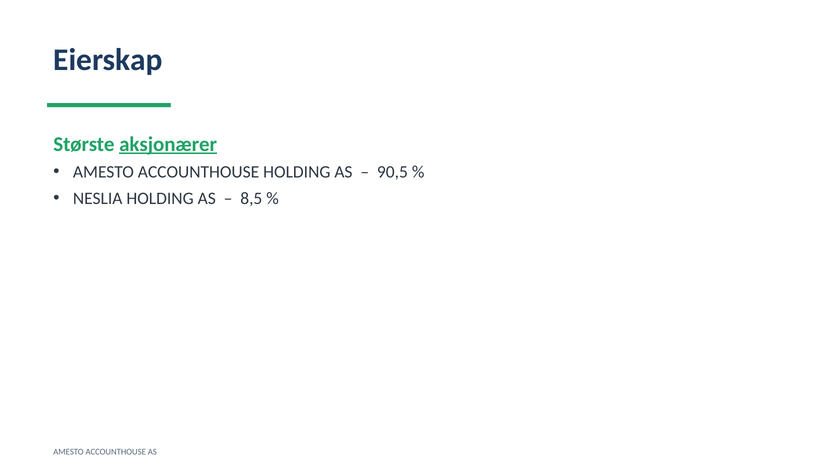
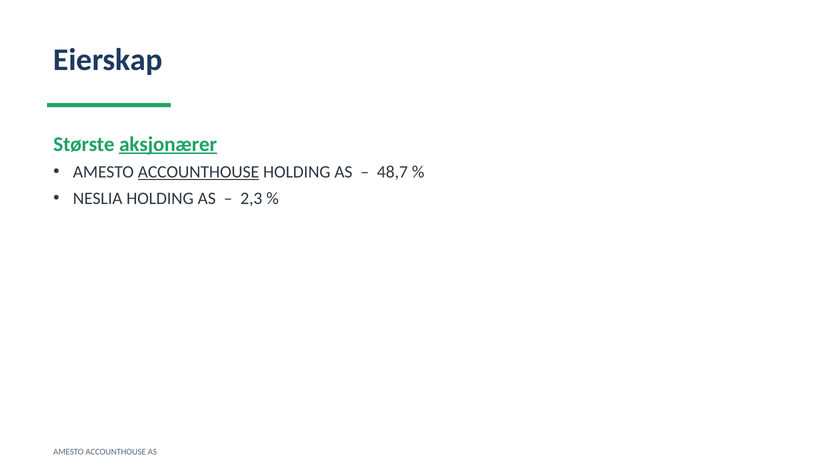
ACCOUNTHOUSE at (198, 172) underline: none -> present
90,5: 90,5 -> 48,7
8,5: 8,5 -> 2,3
